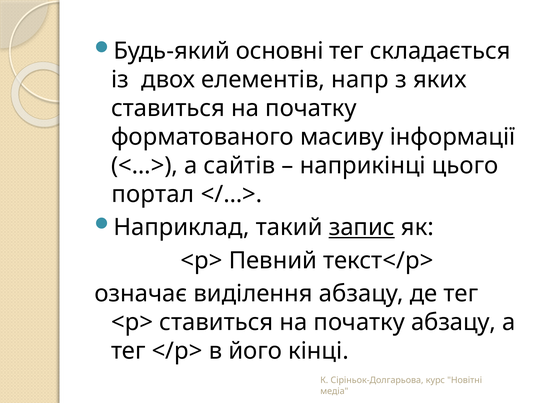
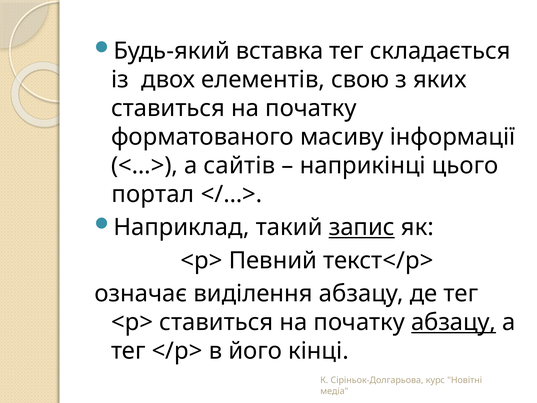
основні: основні -> вставка
напр: напр -> свою
абзацу at (454, 322) underline: none -> present
